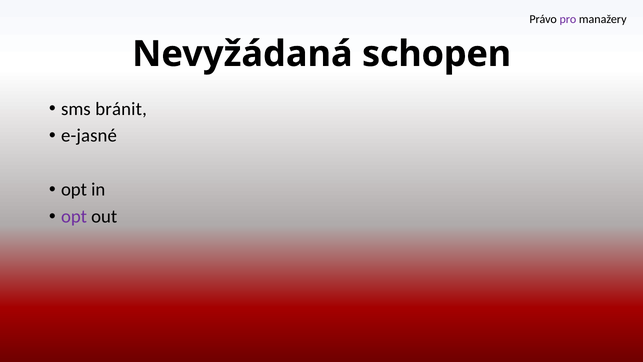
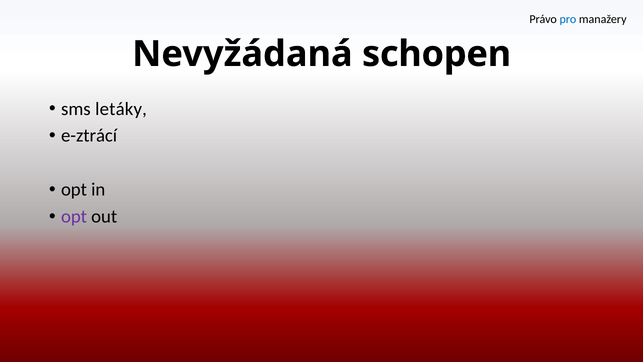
pro colour: purple -> blue
bránit: bránit -> letáky
e-jasné: e-jasné -> e-ztrácí
